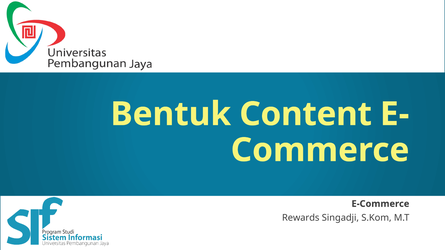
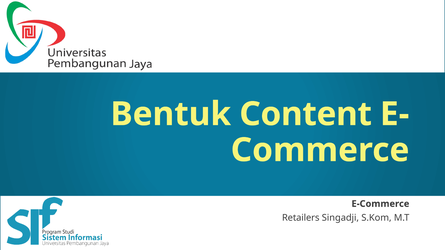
Rewards: Rewards -> Retailers
